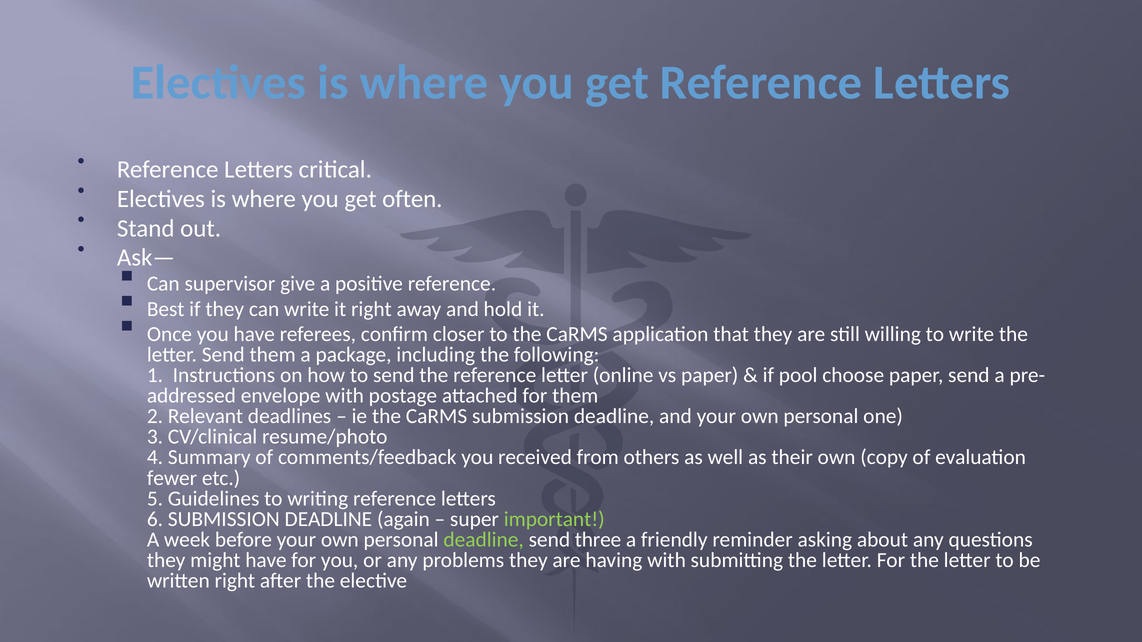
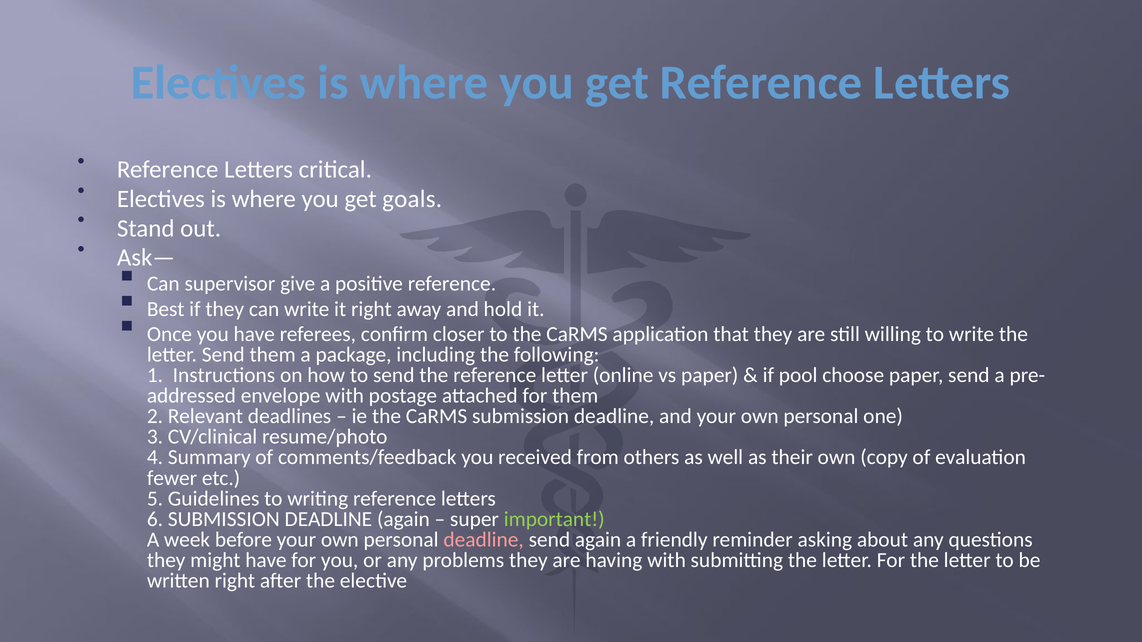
often: often -> goals
deadline at (484, 540) colour: light green -> pink
send three: three -> again
